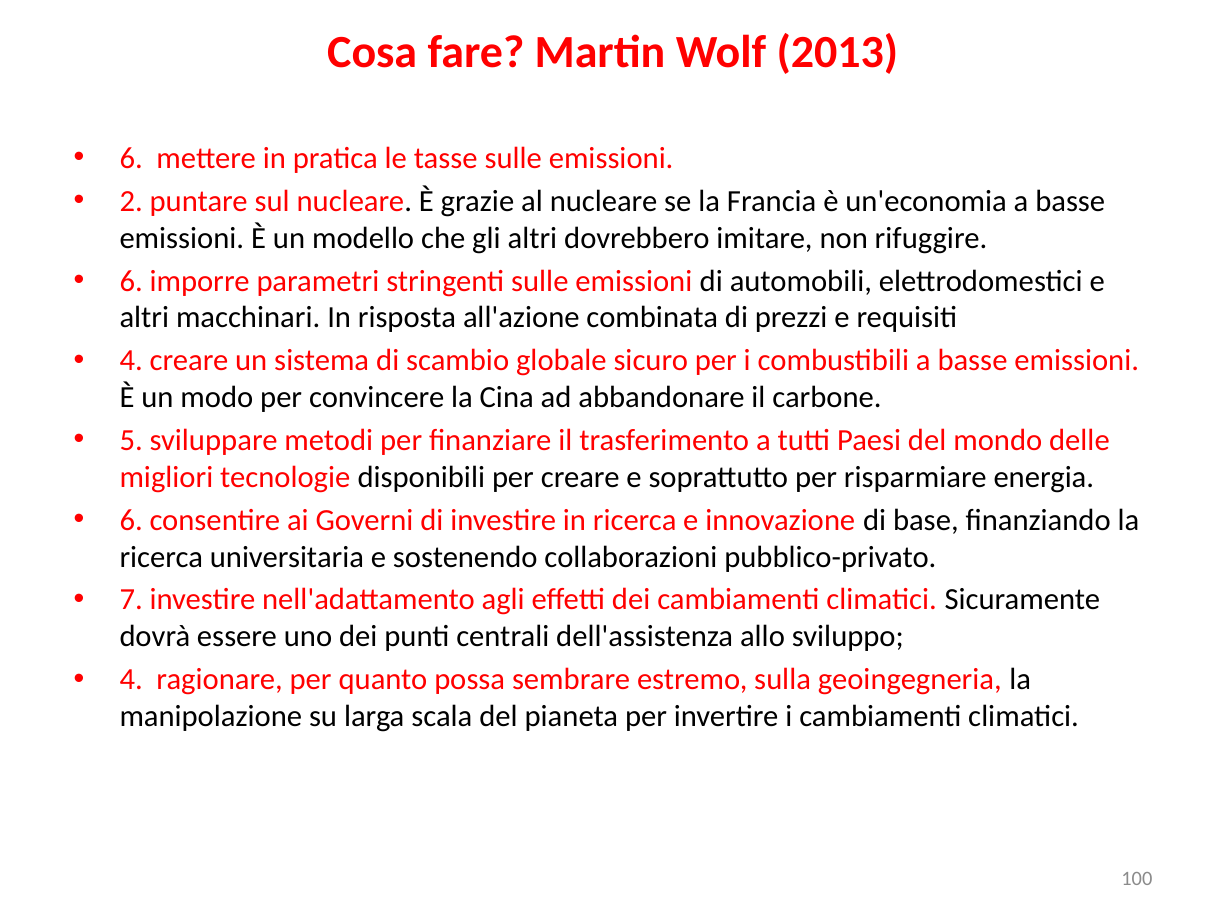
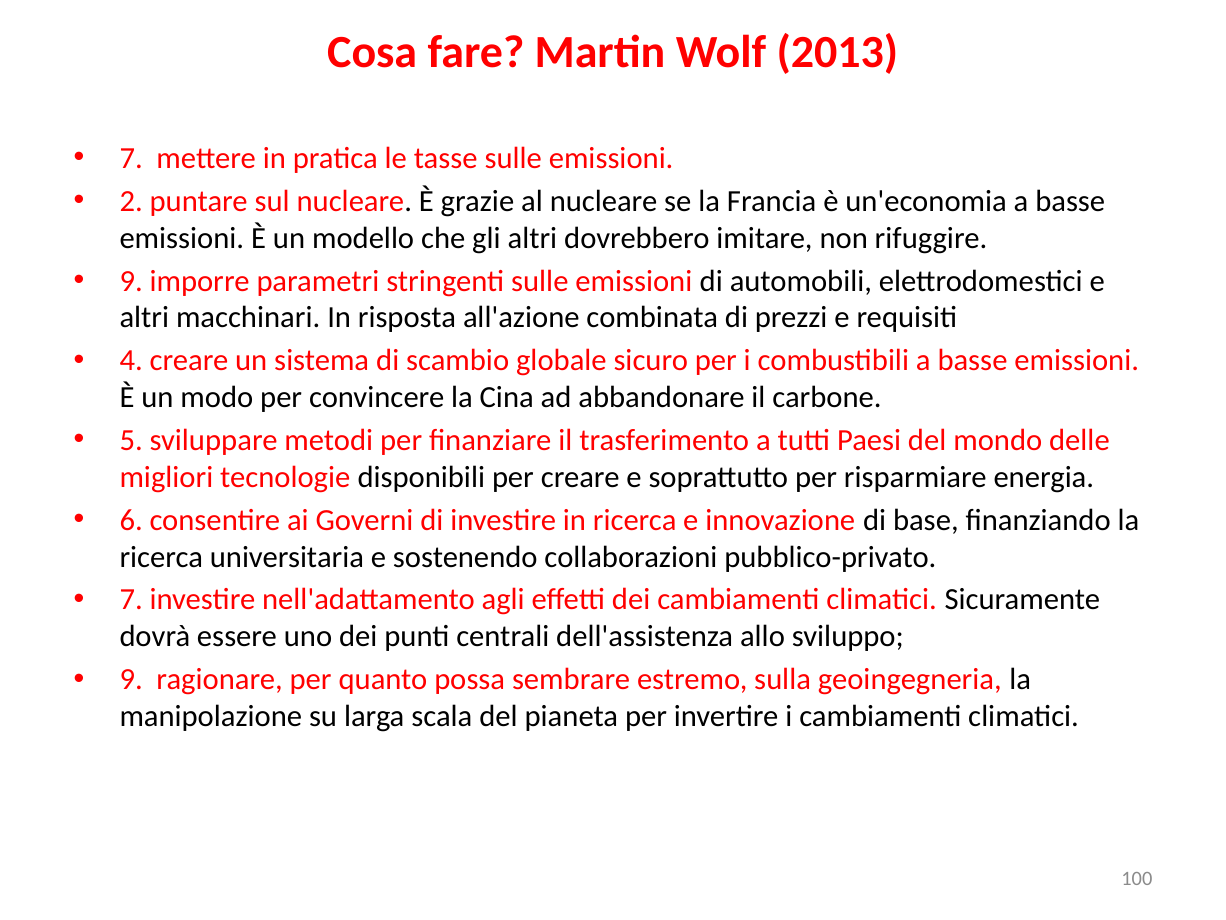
6 at (131, 158): 6 -> 7
6 at (131, 281): 6 -> 9
4 at (131, 679): 4 -> 9
